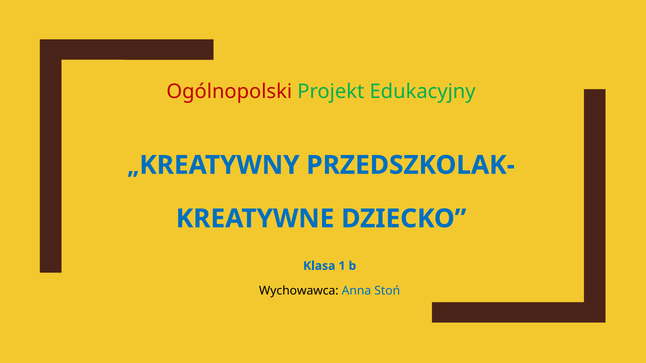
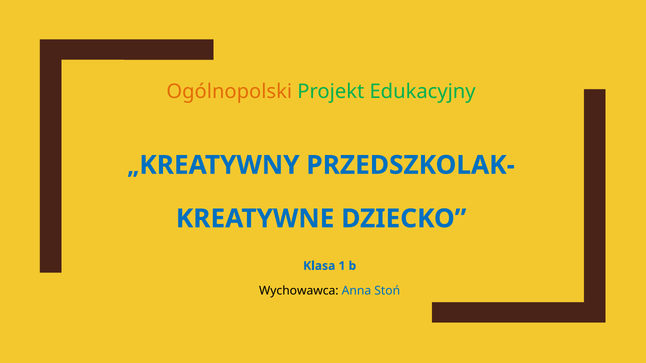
Ogólnopolski colour: red -> orange
